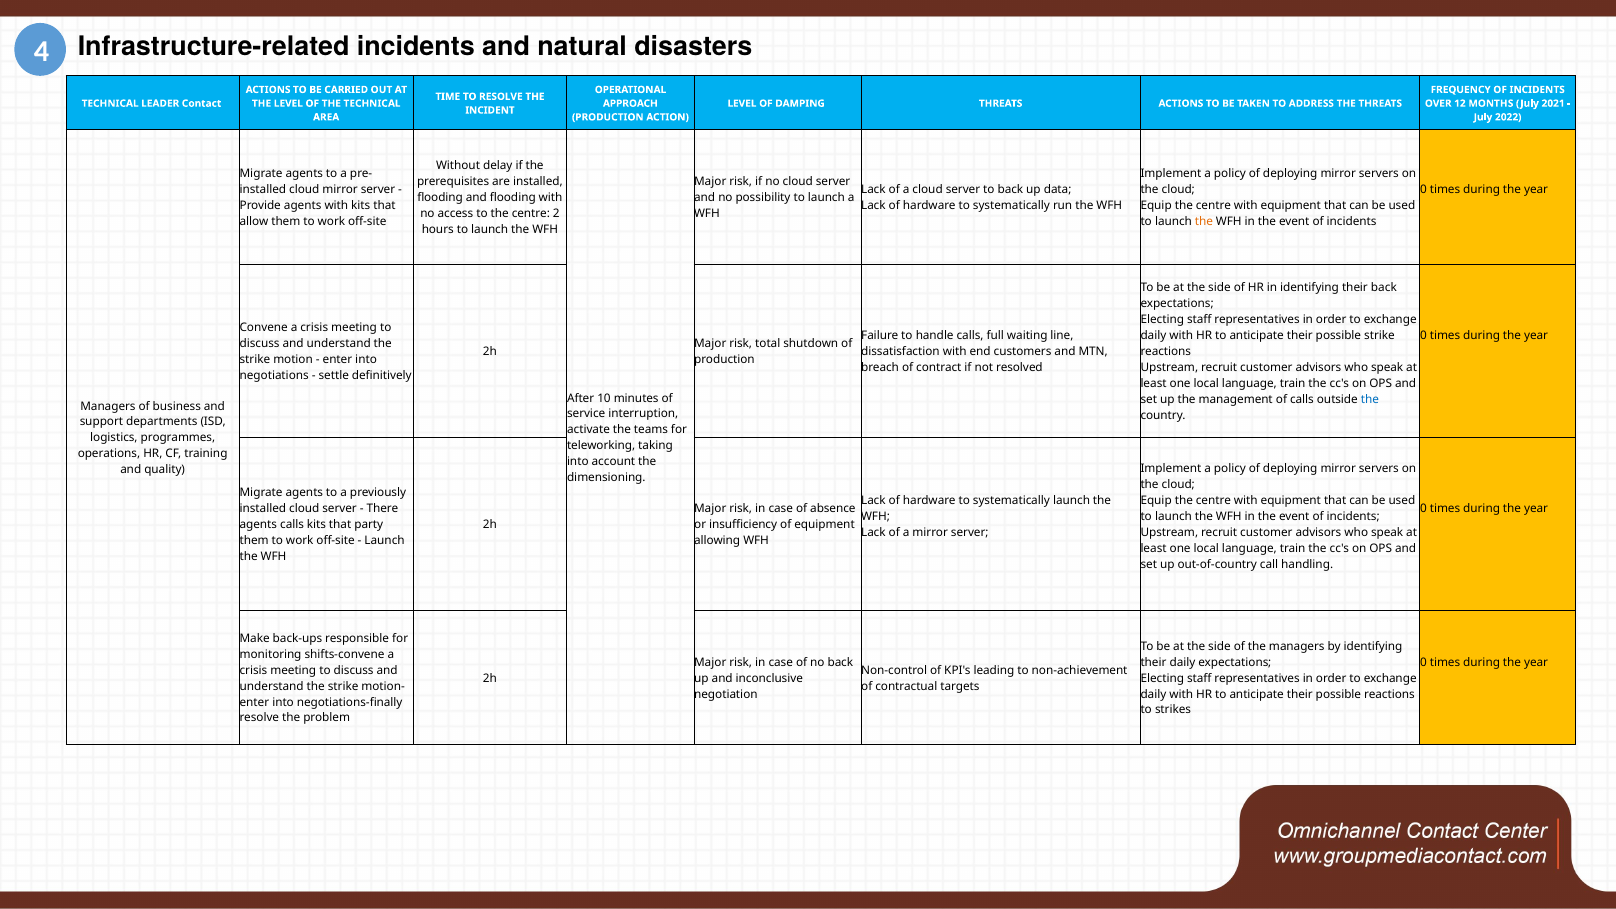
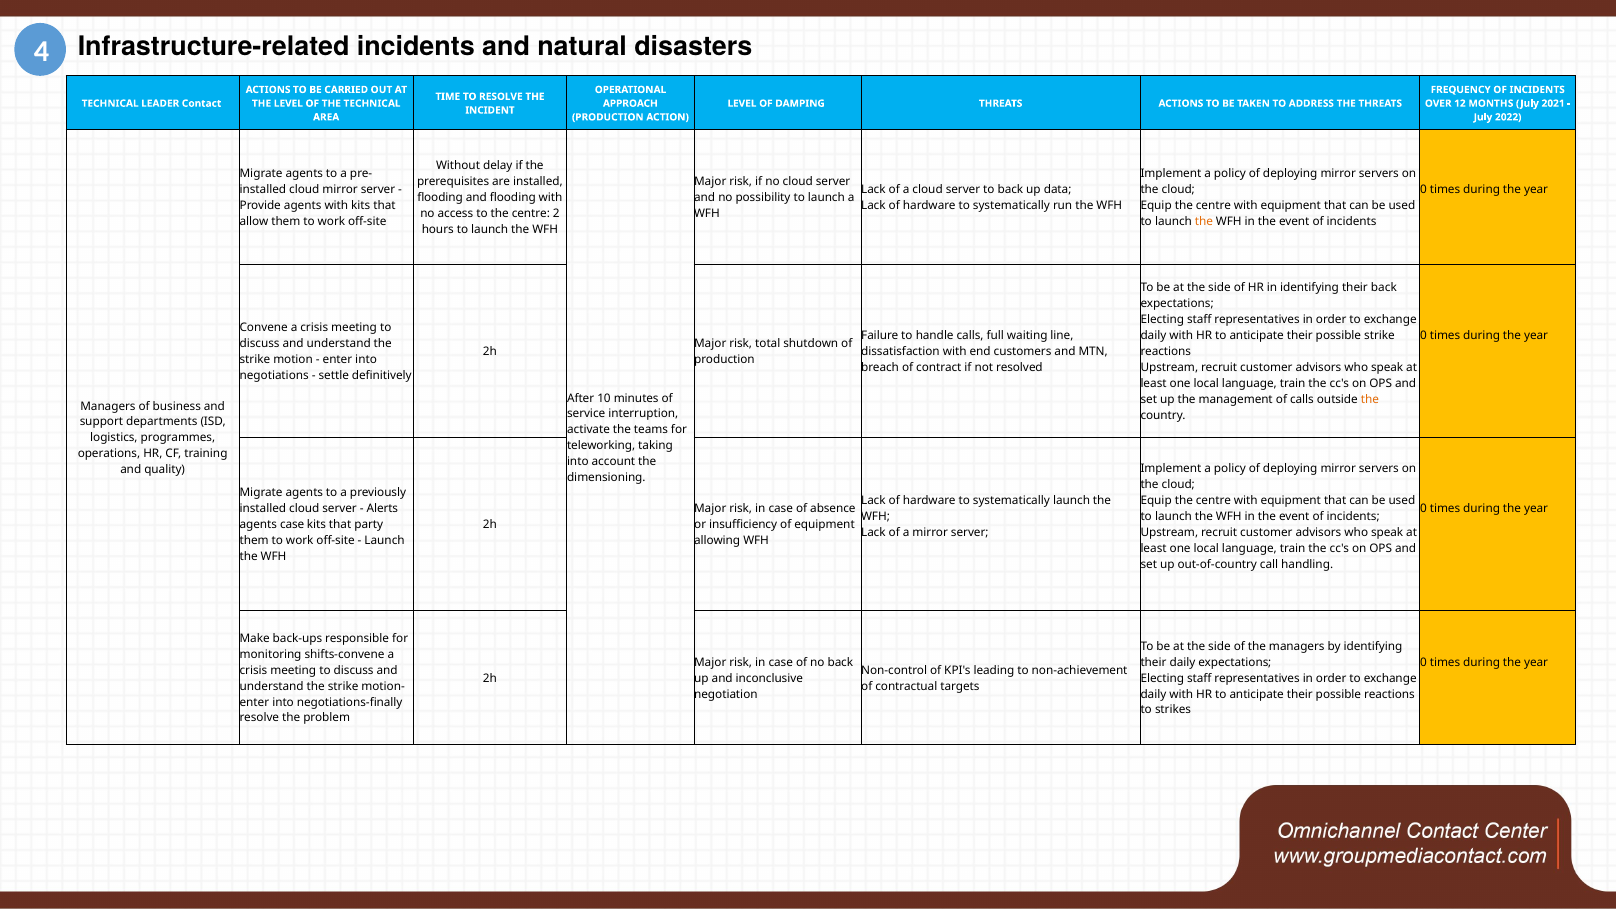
the at (1370, 399) colour: blue -> orange
There: There -> Alerts
agents calls: calls -> case
